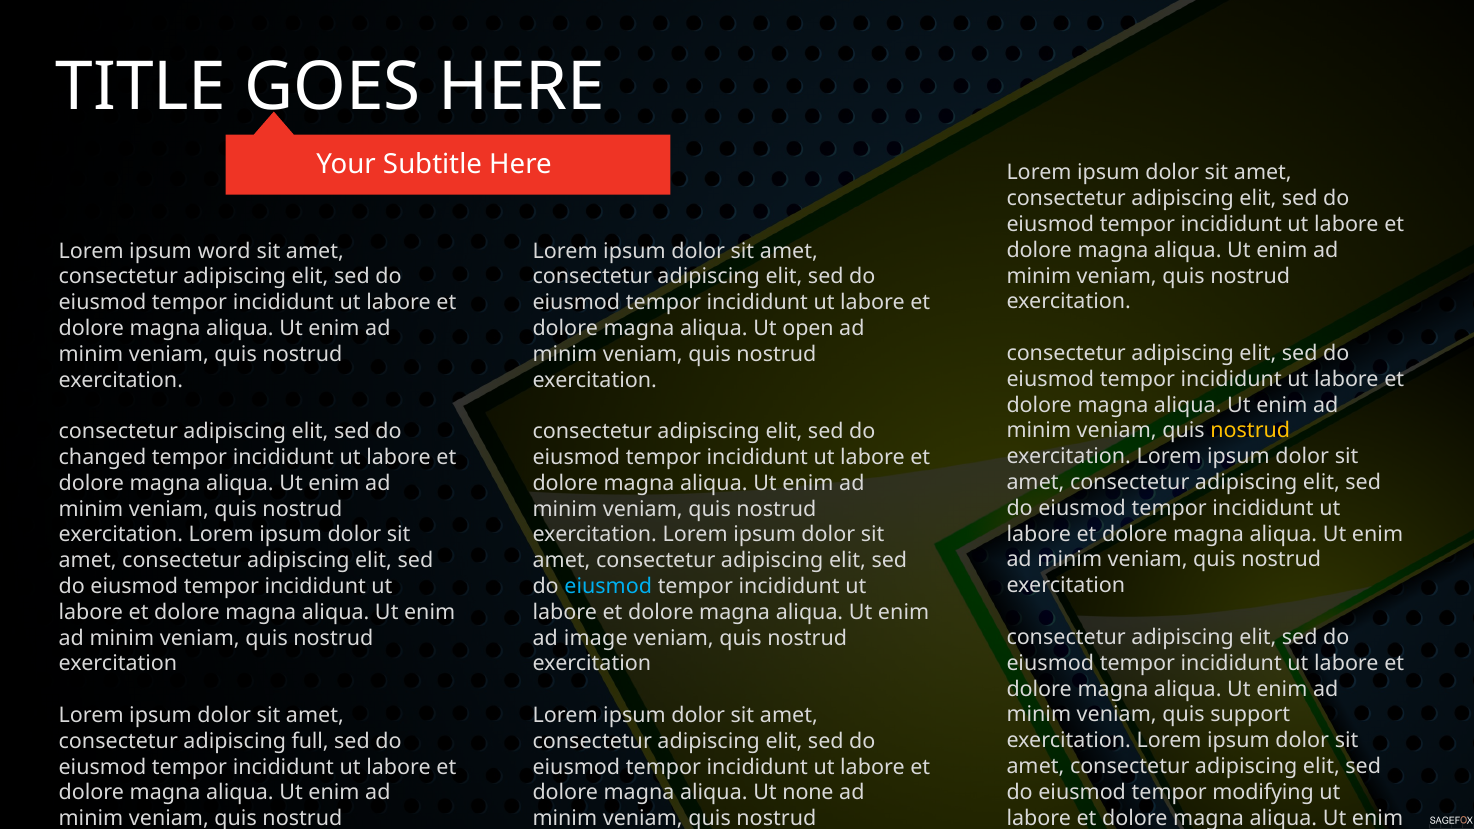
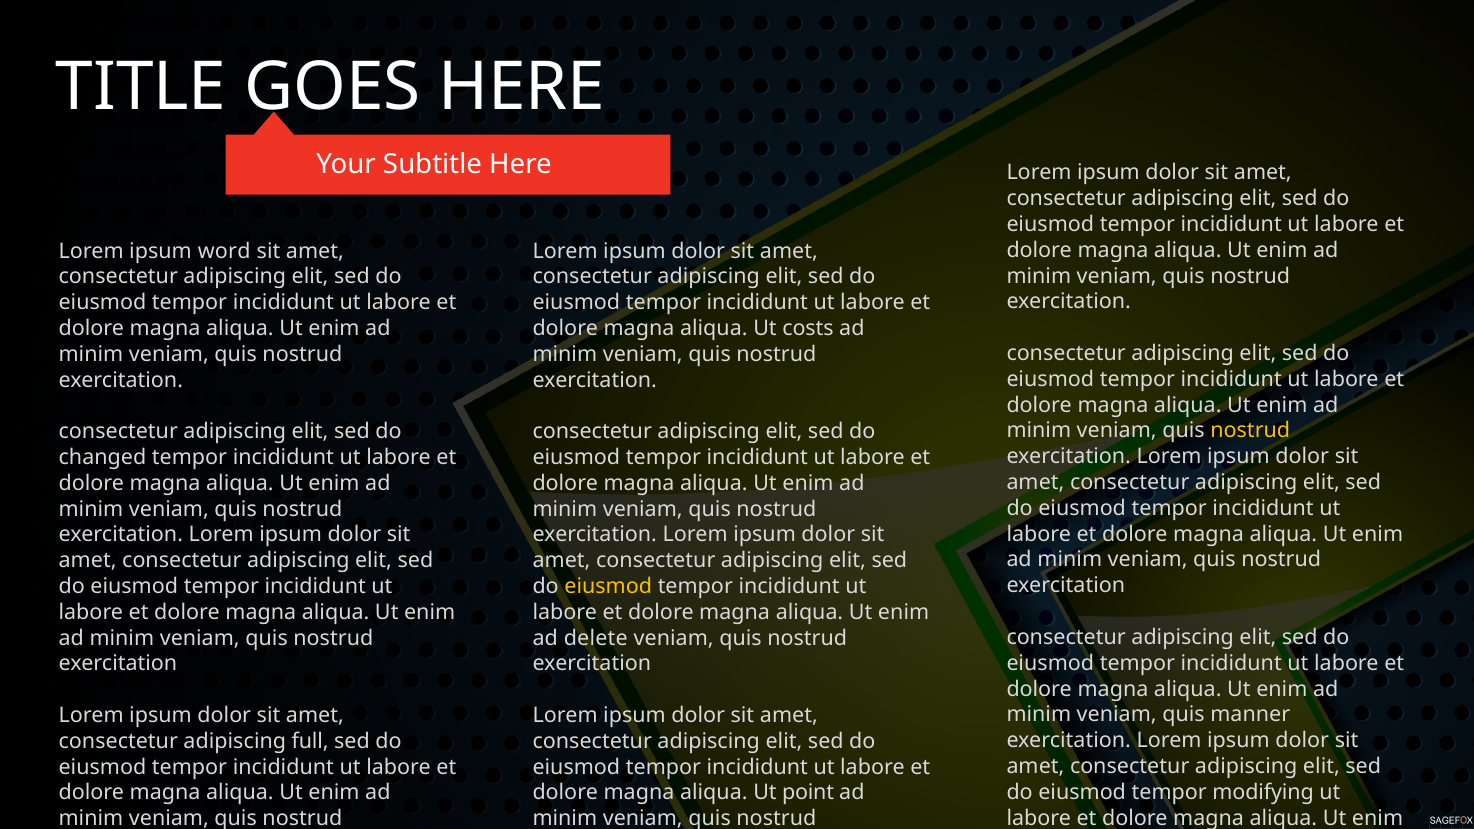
open: open -> costs
eiusmod at (608, 587) colour: light blue -> yellow
image: image -> delete
support: support -> manner
none: none -> point
